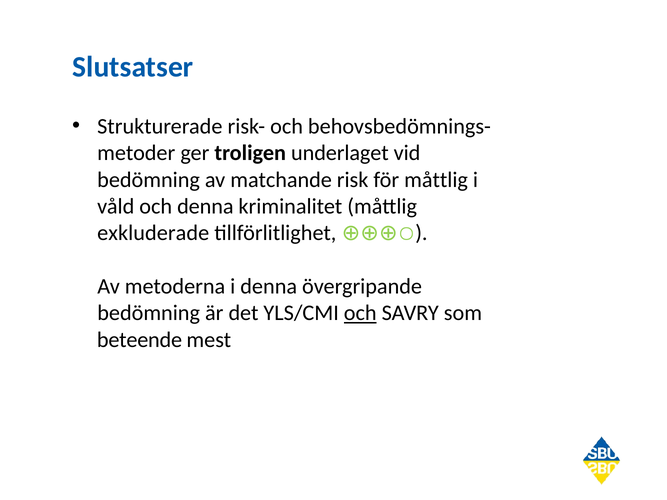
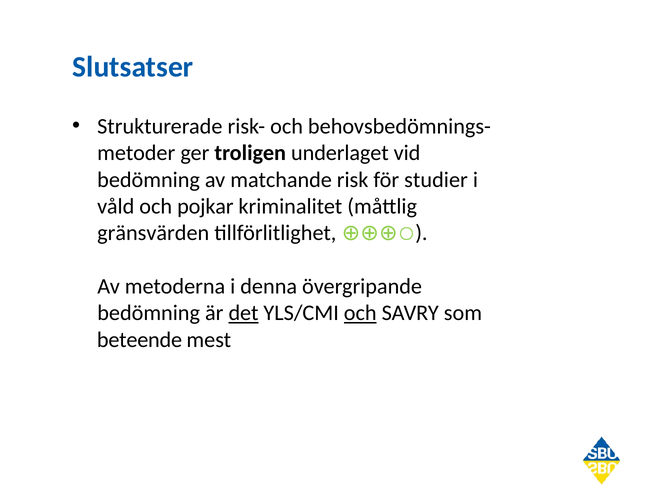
för måttlig: måttlig -> studier
och denna: denna -> pojkar
exkluderade: exkluderade -> gränsvärden
det underline: none -> present
